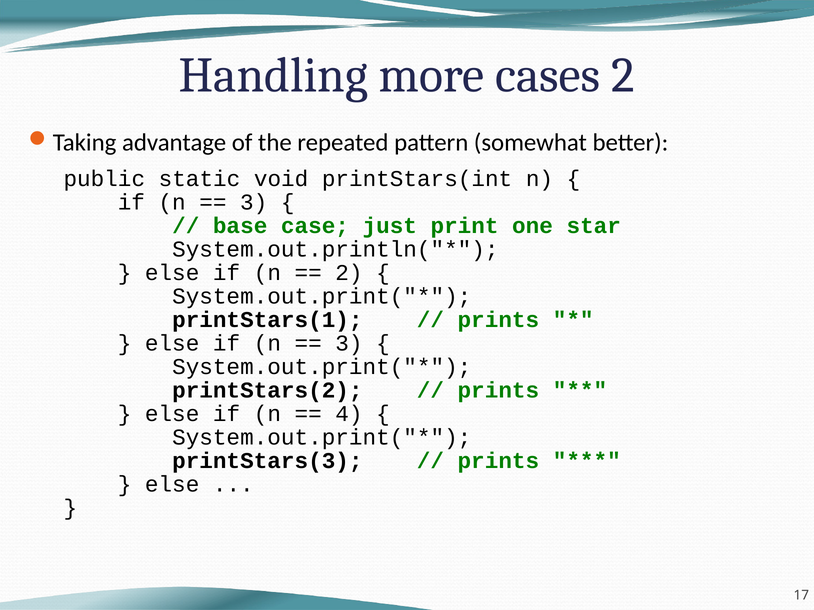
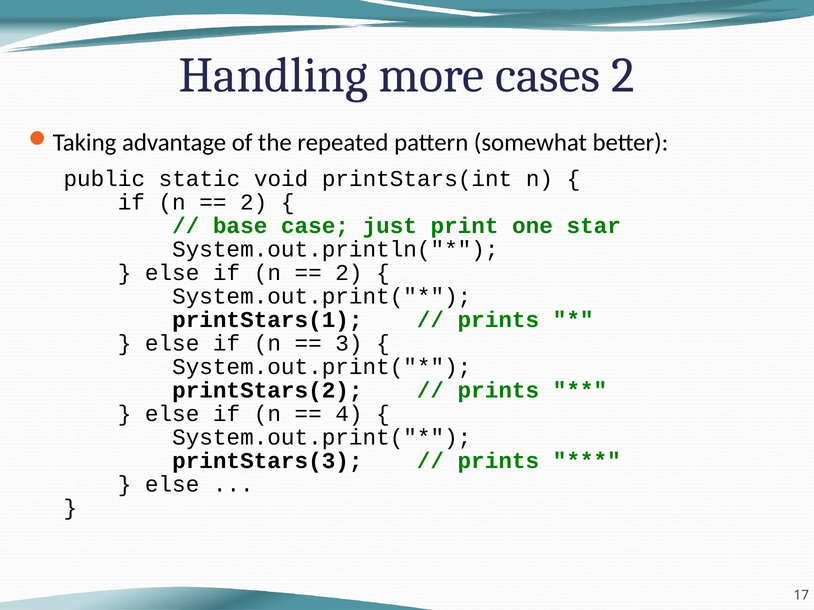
3 at (254, 202): 3 -> 2
